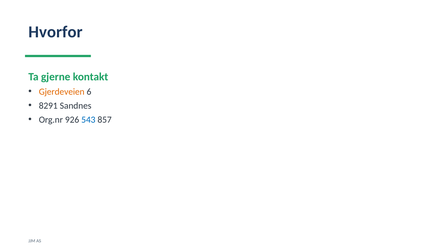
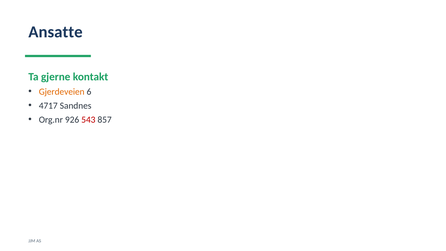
Hvorfor: Hvorfor -> Ansatte
8291: 8291 -> 4717
543 colour: blue -> red
